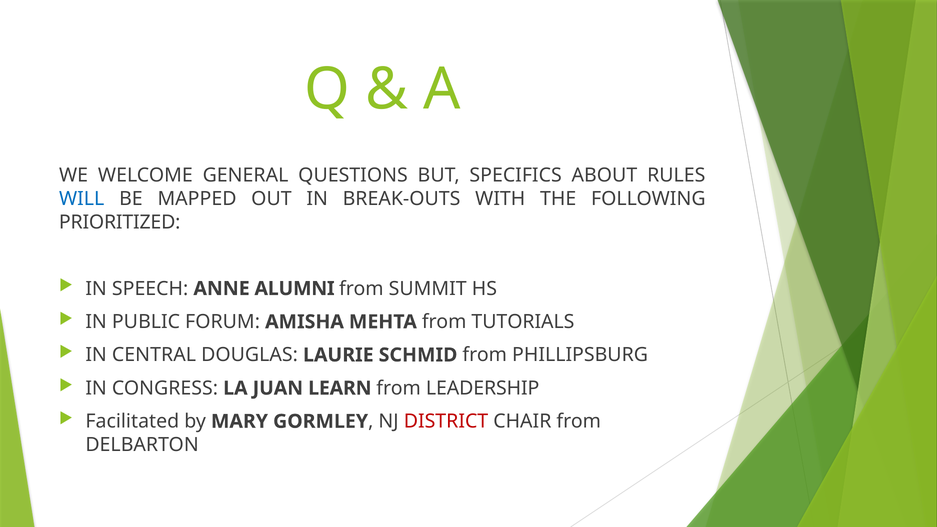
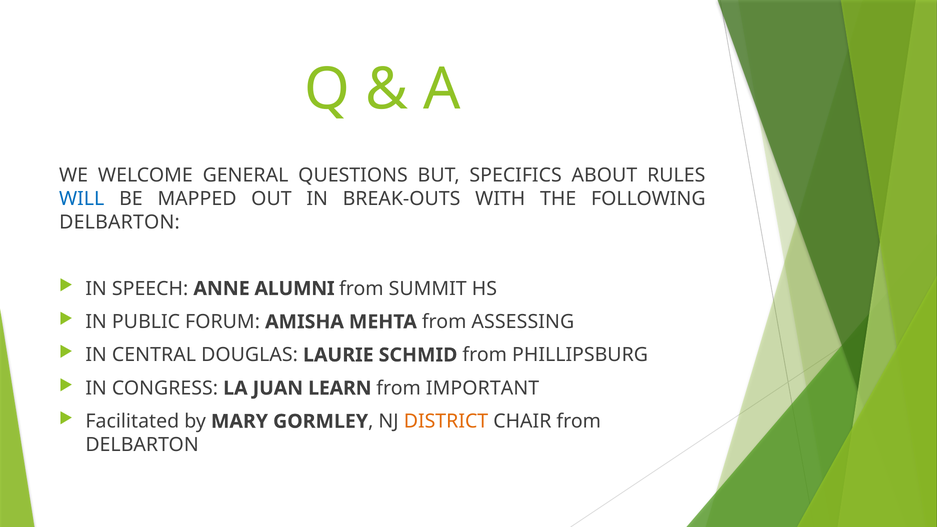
PRIORITIZED at (120, 222): PRIORITIZED -> DELBARTON
TUTORIALS: TUTORIALS -> ASSESSING
LEADERSHIP: LEADERSHIP -> IMPORTANT
DISTRICT colour: red -> orange
